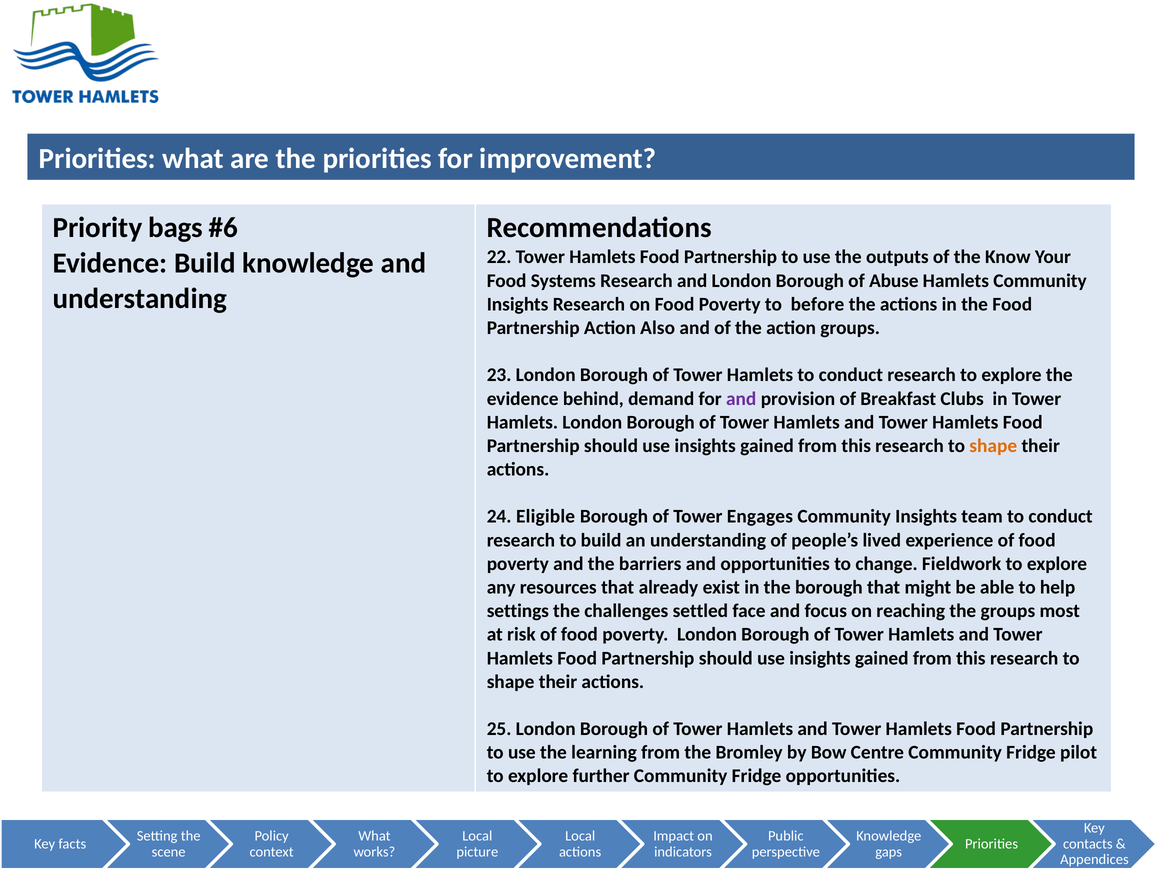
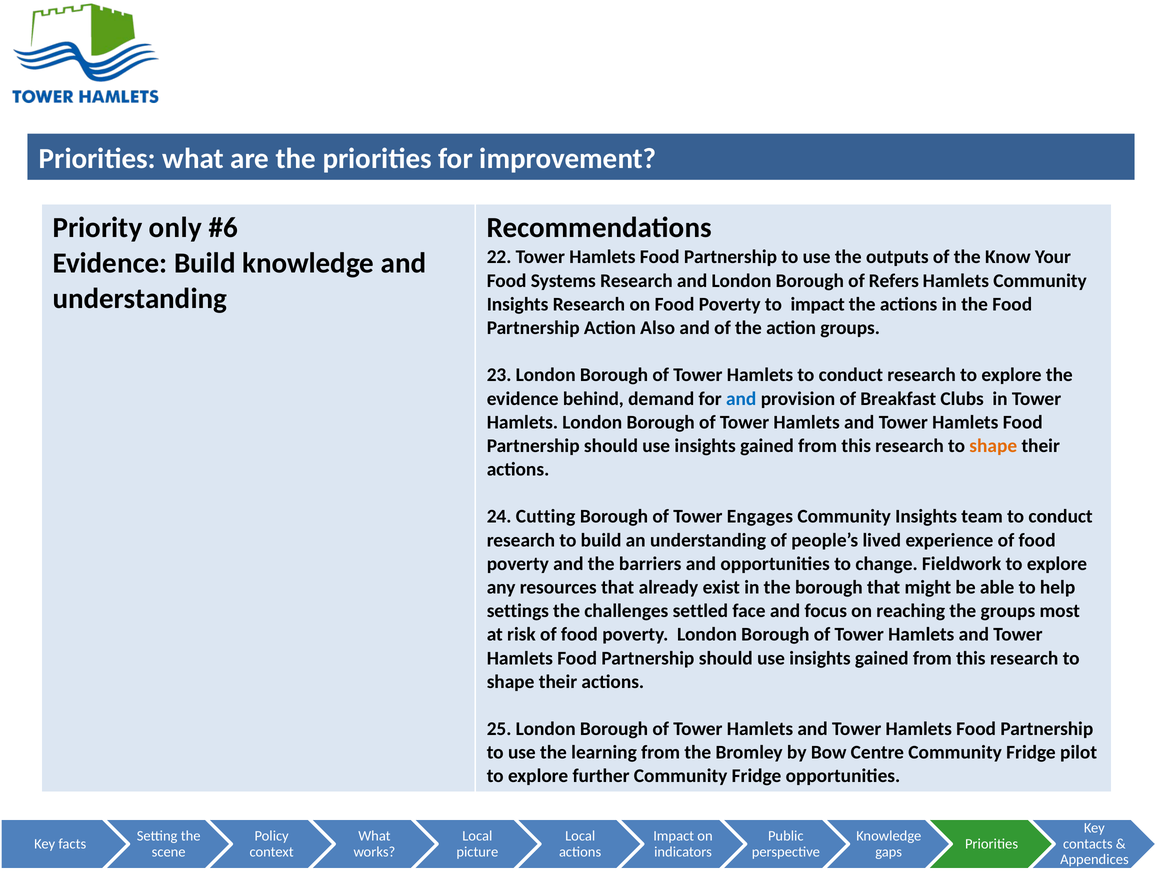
bags: bags -> only
Abuse: Abuse -> Refers
to before: before -> impact
and at (741, 399) colour: purple -> blue
Eligible: Eligible -> Cutting
